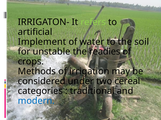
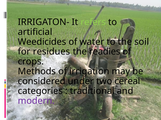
Implement: Implement -> Weedicides
unstable: unstable -> residues
modern colour: blue -> purple
